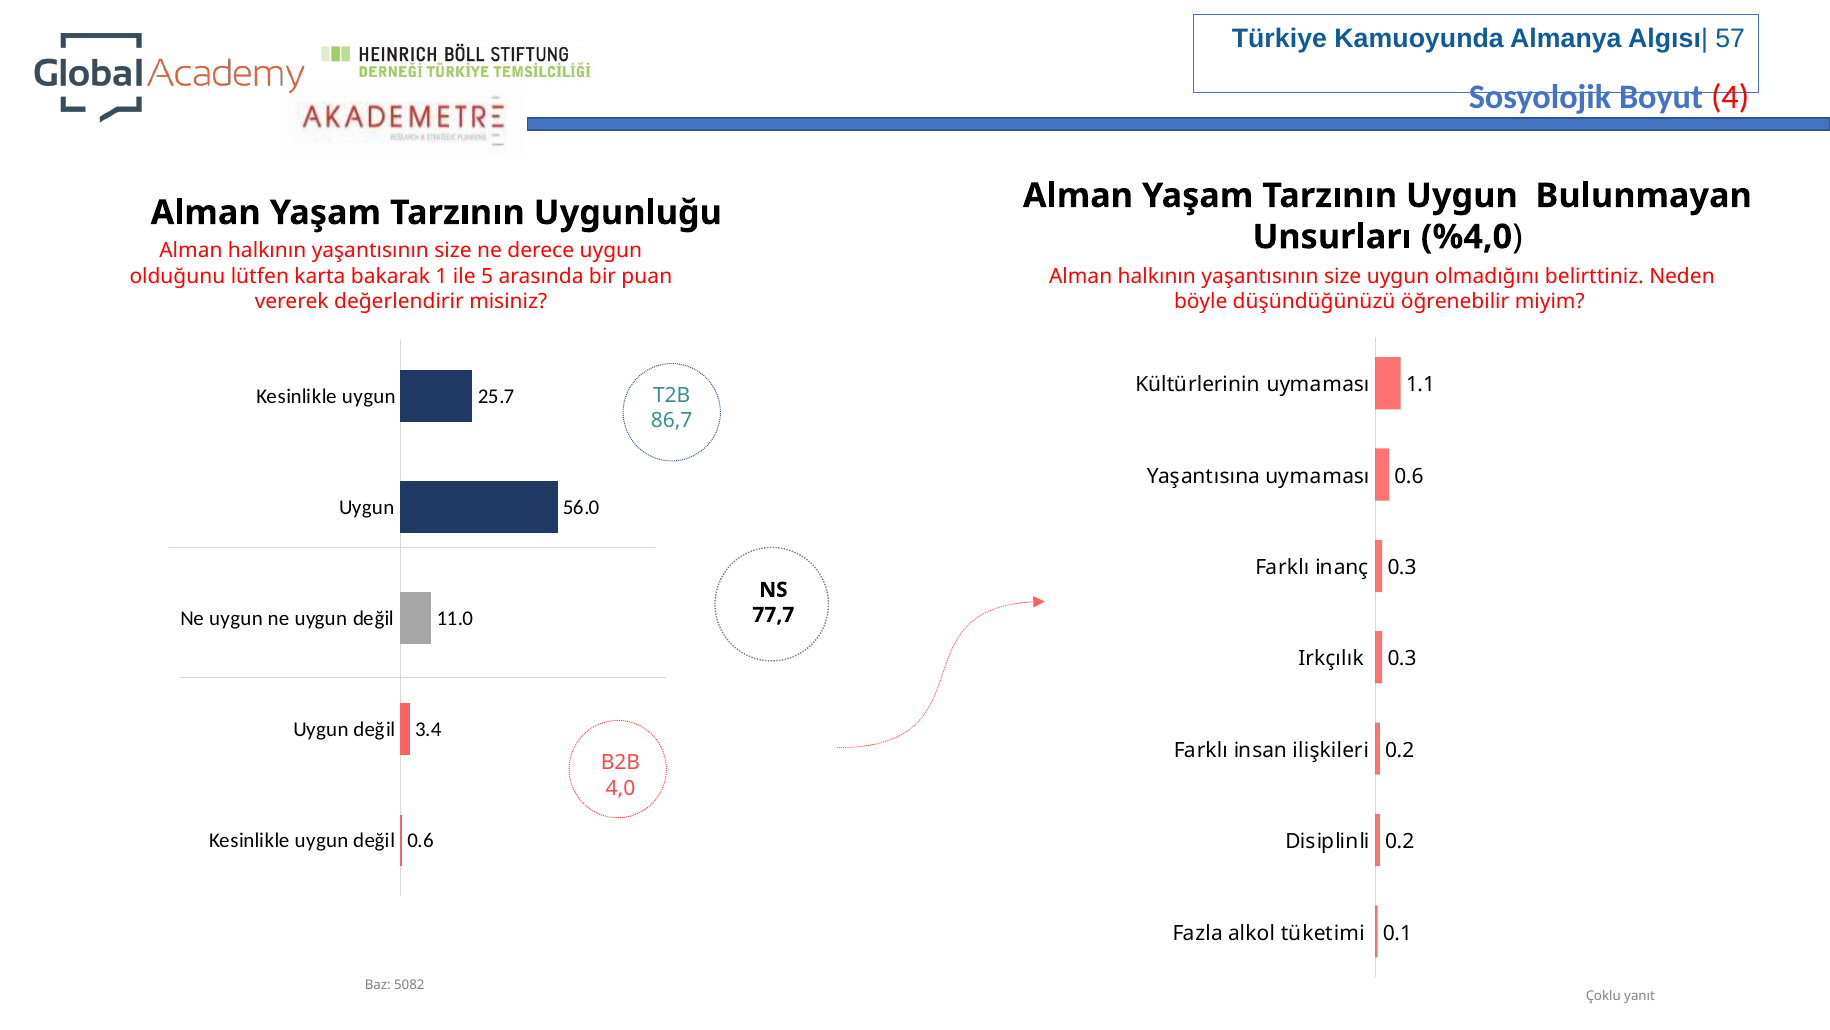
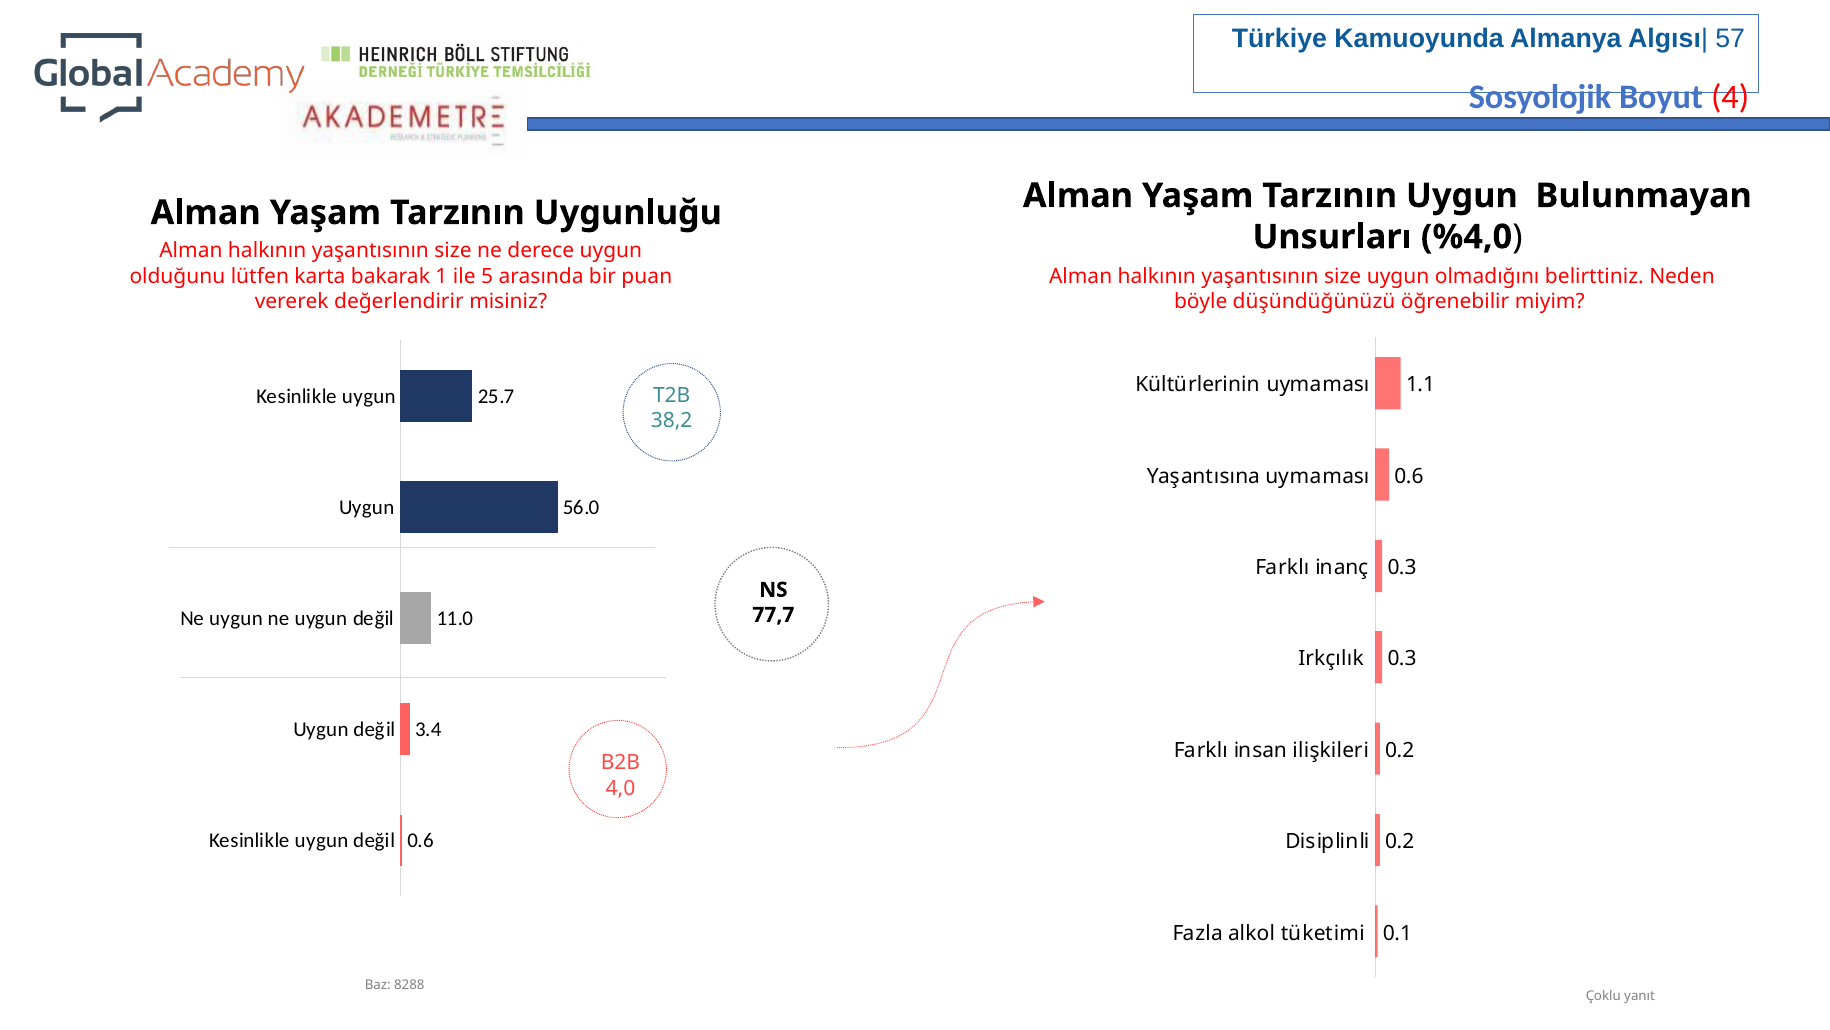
86,7: 86,7 -> 38,2
5082: 5082 -> 8288
